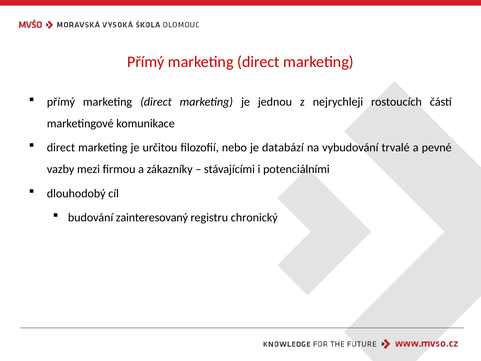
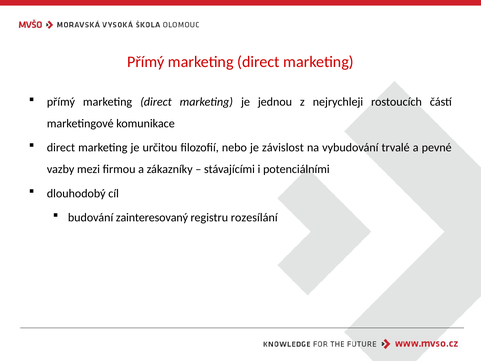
databází: databází -> závislost
chronický: chronický -> rozesílání
